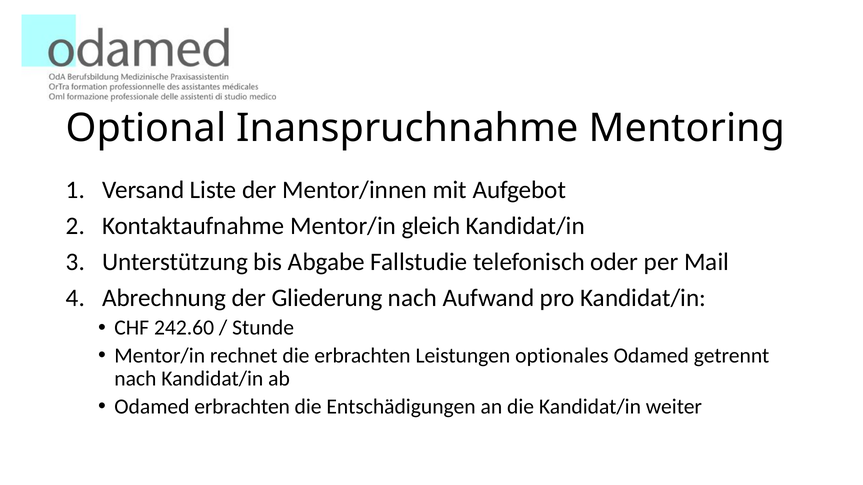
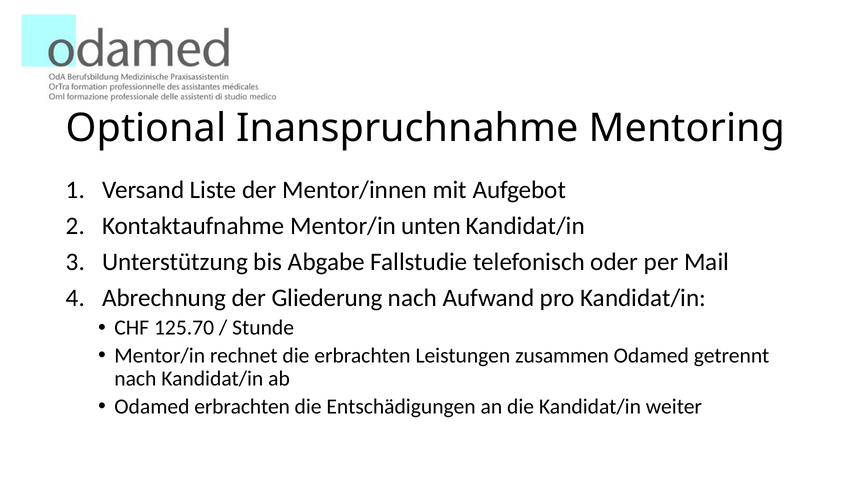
gleich: gleich -> unten
242.60: 242.60 -> 125.70
optionales: optionales -> zusammen
